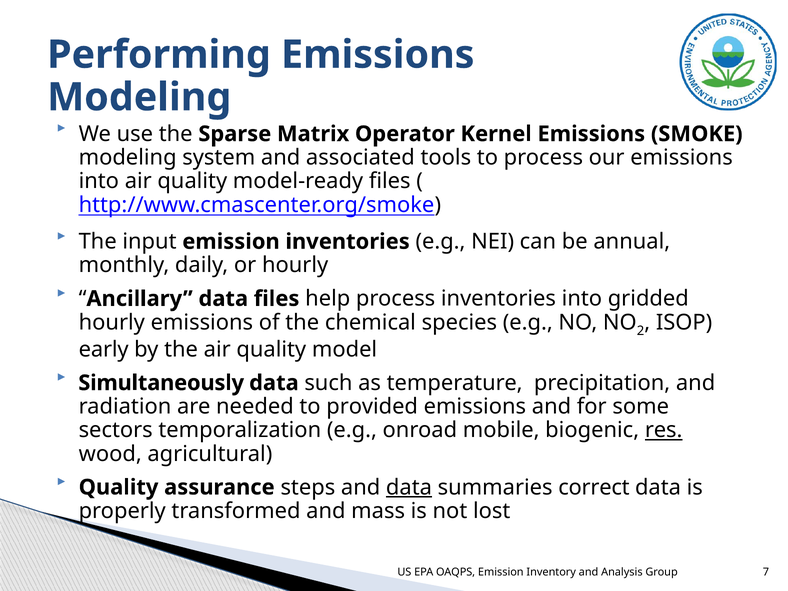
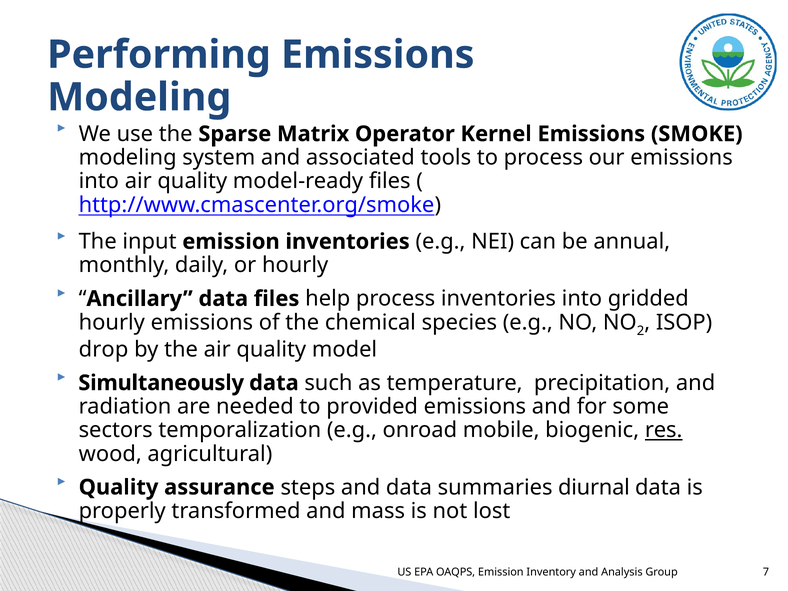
early: early -> drop
data at (409, 487) underline: present -> none
correct: correct -> diurnal
